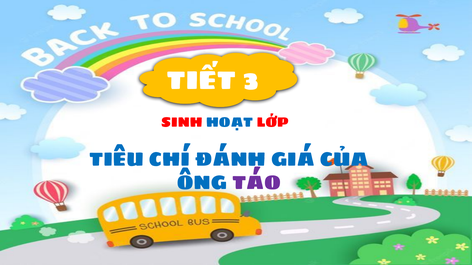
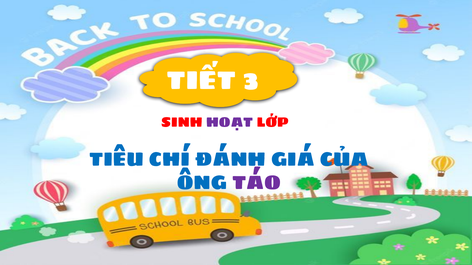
HOẠT colour: blue -> purple
